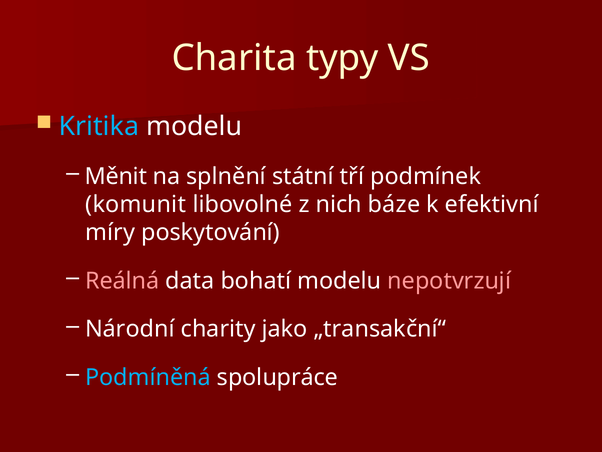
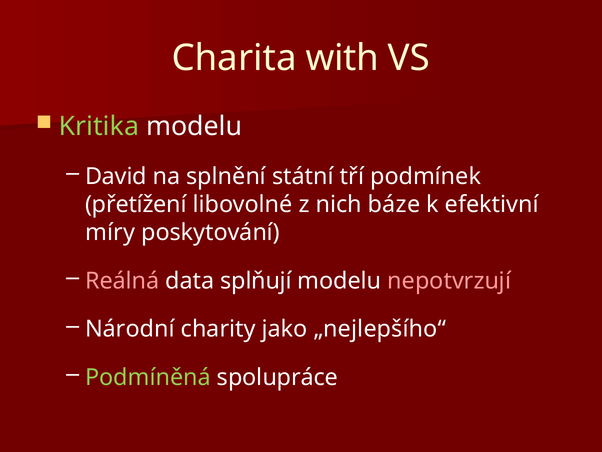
typy: typy -> with
Kritika colour: light blue -> light green
Měnit: Měnit -> David
komunit: komunit -> přetížení
bohatí: bohatí -> splňují
„transakční“: „transakční“ -> „nejlepšího“
Podmíněná colour: light blue -> light green
